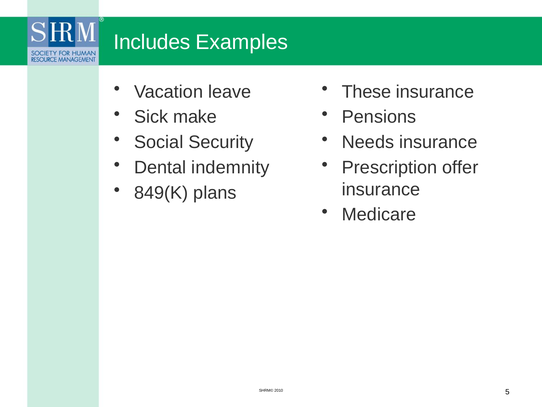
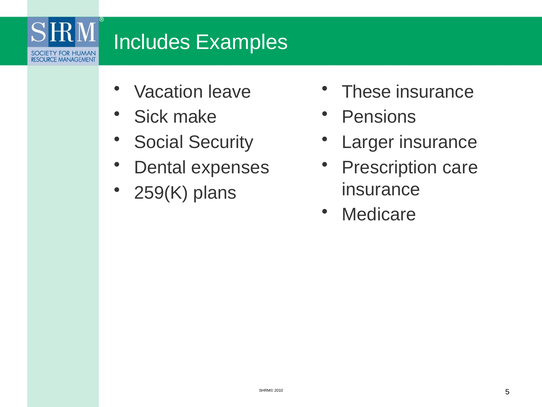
Needs: Needs -> Larger
indemnity: indemnity -> expenses
offer: offer -> care
849(K: 849(K -> 259(K
